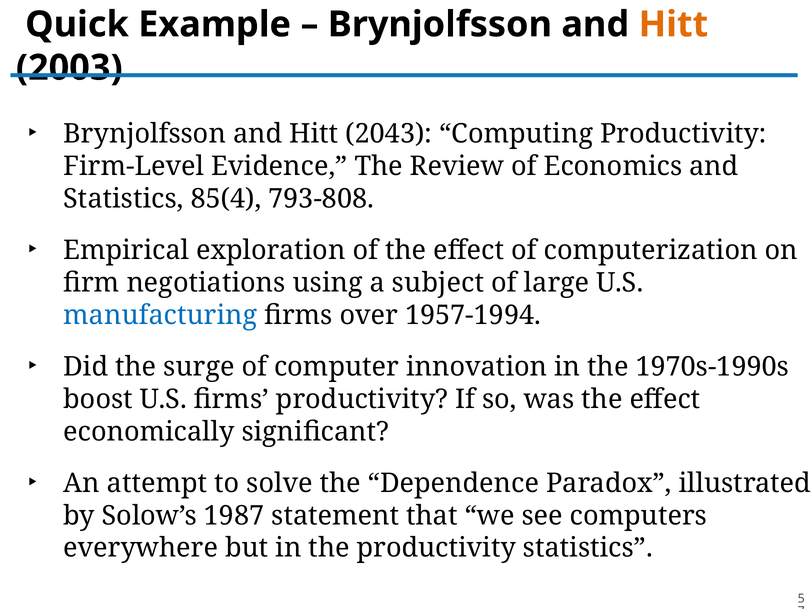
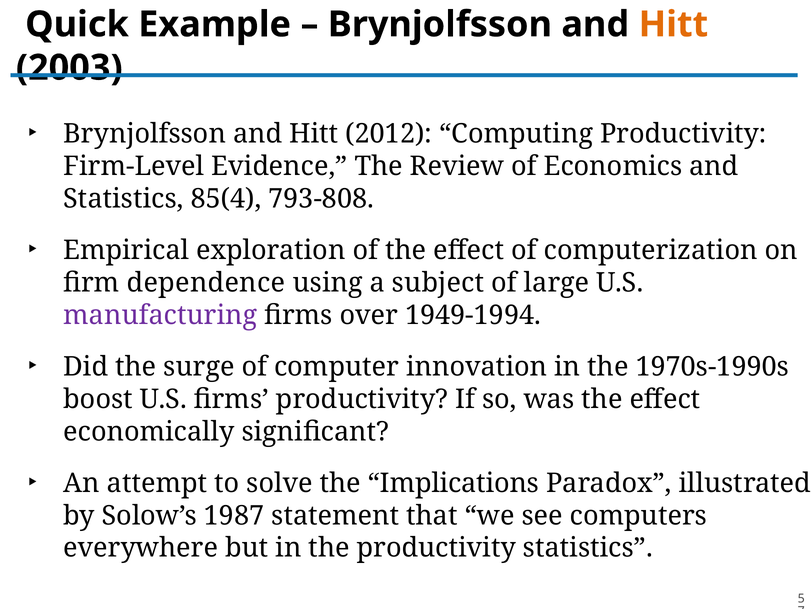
2043: 2043 -> 2012
negotiations: negotiations -> dependence
manufacturing colour: blue -> purple
1957-1994: 1957-1994 -> 1949-1994
Dependence: Dependence -> Implications
